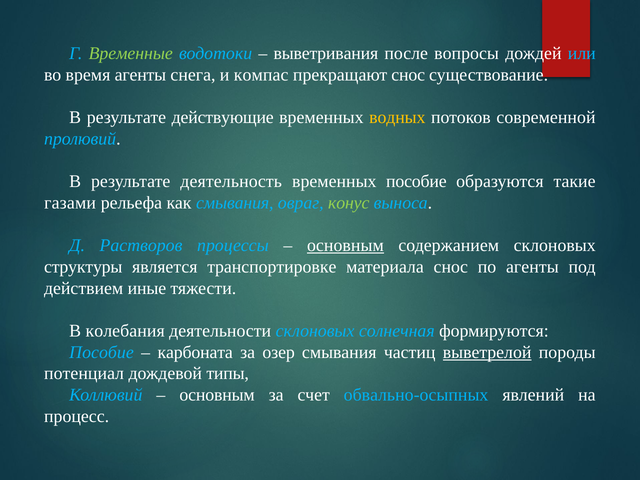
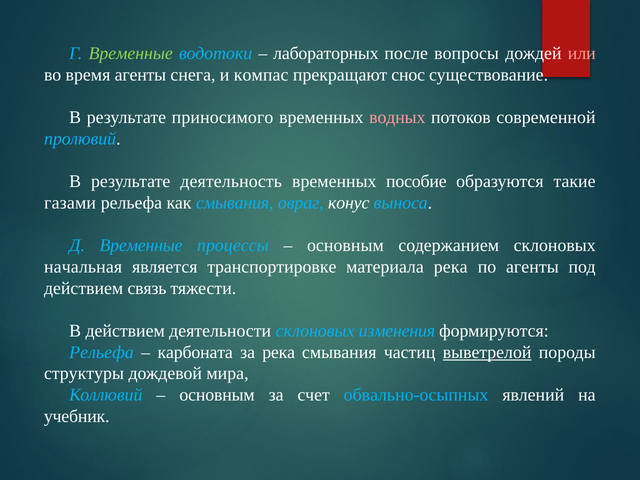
выветривания: выветривания -> лабораторных
или colour: light blue -> pink
действующие: действующие -> приносимого
водных colour: yellow -> pink
конус colour: light green -> white
Д Растворов: Растворов -> Временные
основным at (345, 246) underline: present -> none
структуры: структуры -> начальная
материала снос: снос -> река
иные: иные -> связь
В колебания: колебания -> действием
солнечная: солнечная -> изменения
Пособие at (102, 352): Пособие -> Рельефа
за озер: озер -> река
потенциал: потенциал -> структуры
типы: типы -> мира
процесс: процесс -> учебник
